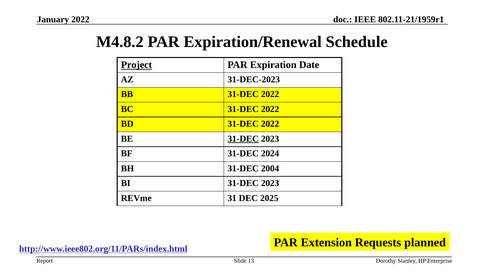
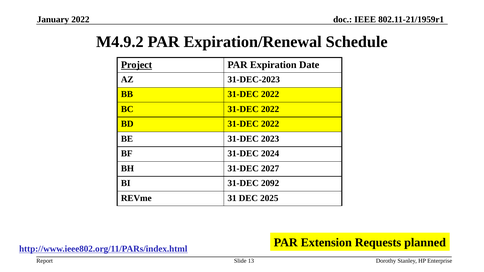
M4.8.2: M4.8.2 -> M4.9.2
31-DEC at (243, 139) underline: present -> none
2004: 2004 -> 2027
BI 31-DEC 2023: 2023 -> 2092
